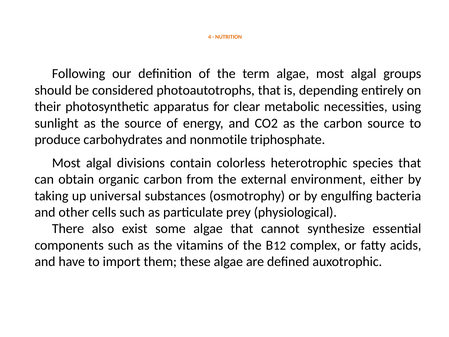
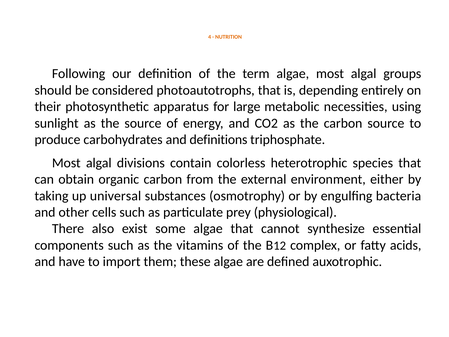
clear: clear -> large
nonmotile: nonmotile -> definitions
